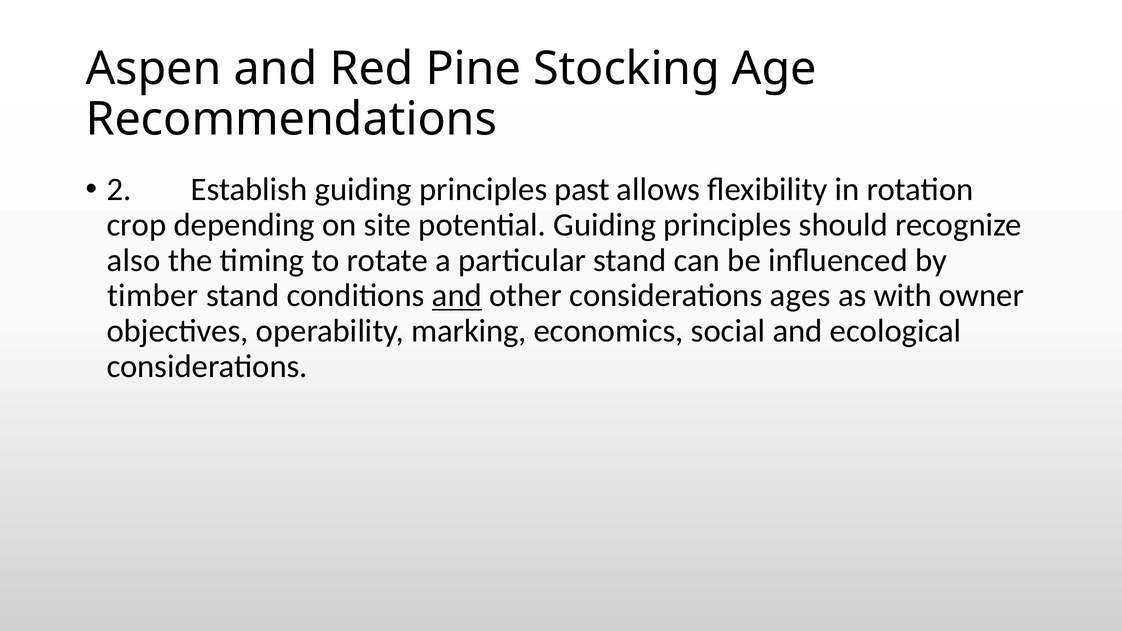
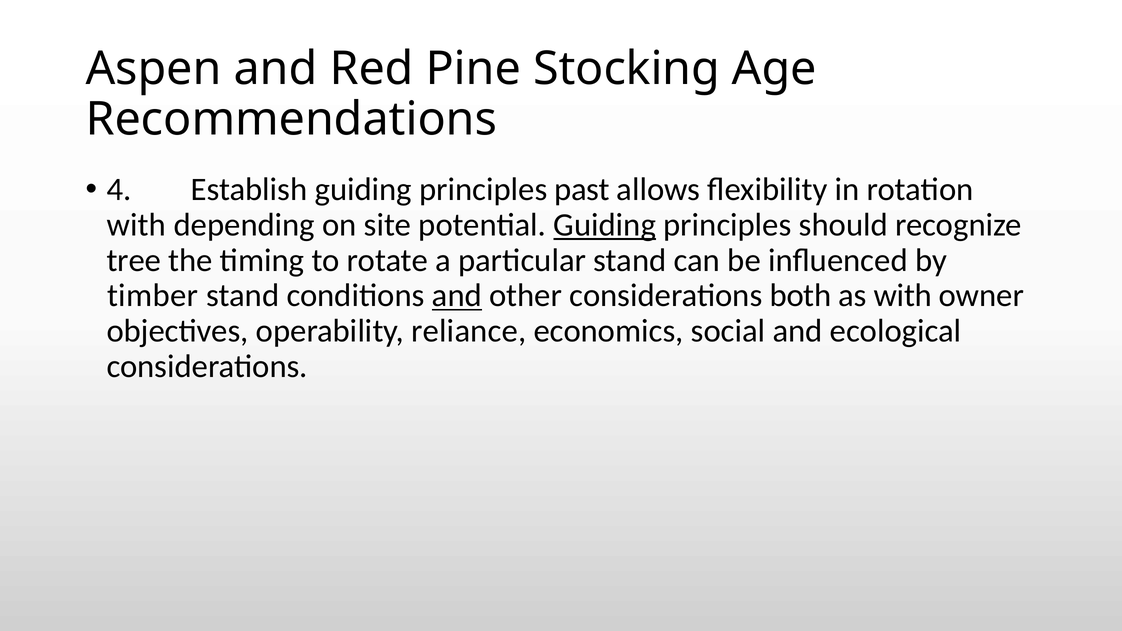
2: 2 -> 4
crop at (136, 225): crop -> with
Guiding at (605, 225) underline: none -> present
also: also -> tree
ages: ages -> both
marking: marking -> reliance
